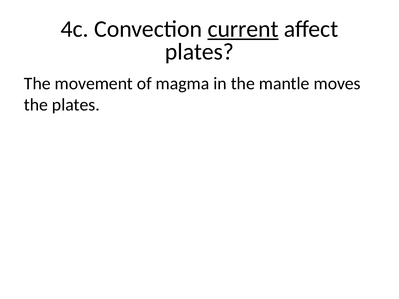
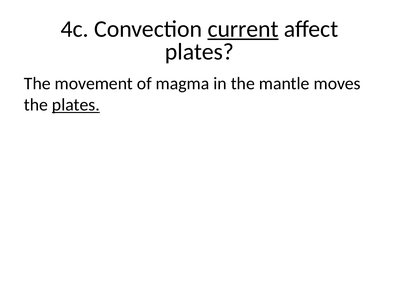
plates at (76, 105) underline: none -> present
